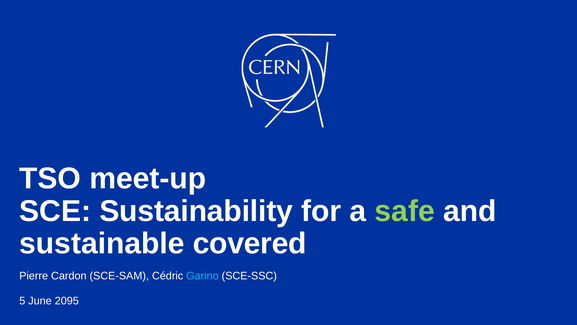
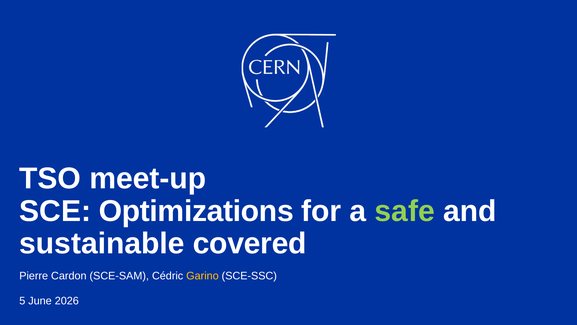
Sustainability: Sustainability -> Optimizations
Garino colour: light blue -> yellow
2095: 2095 -> 2026
